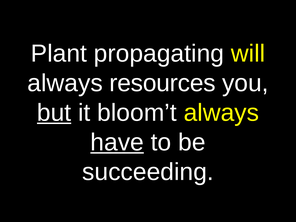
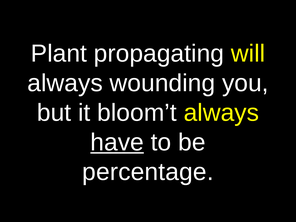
resources: resources -> wounding
but underline: present -> none
succeeding: succeeding -> percentage
